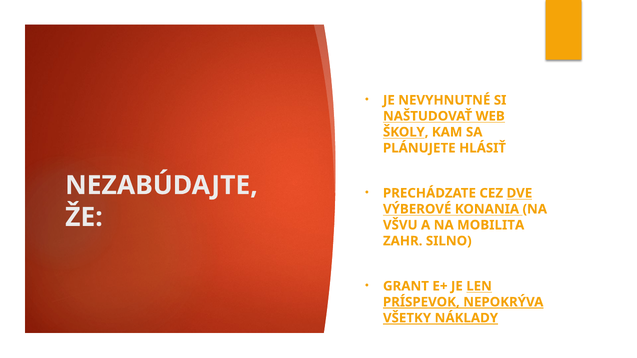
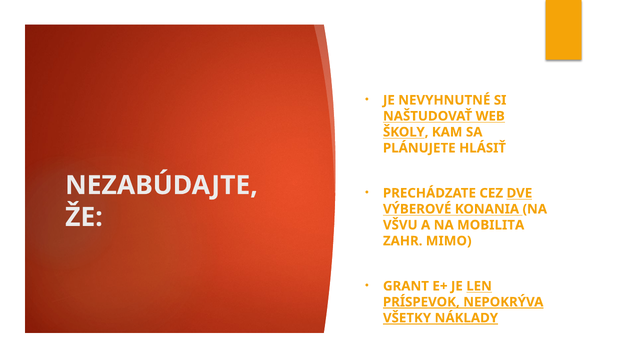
SILNO: SILNO -> MIMO
